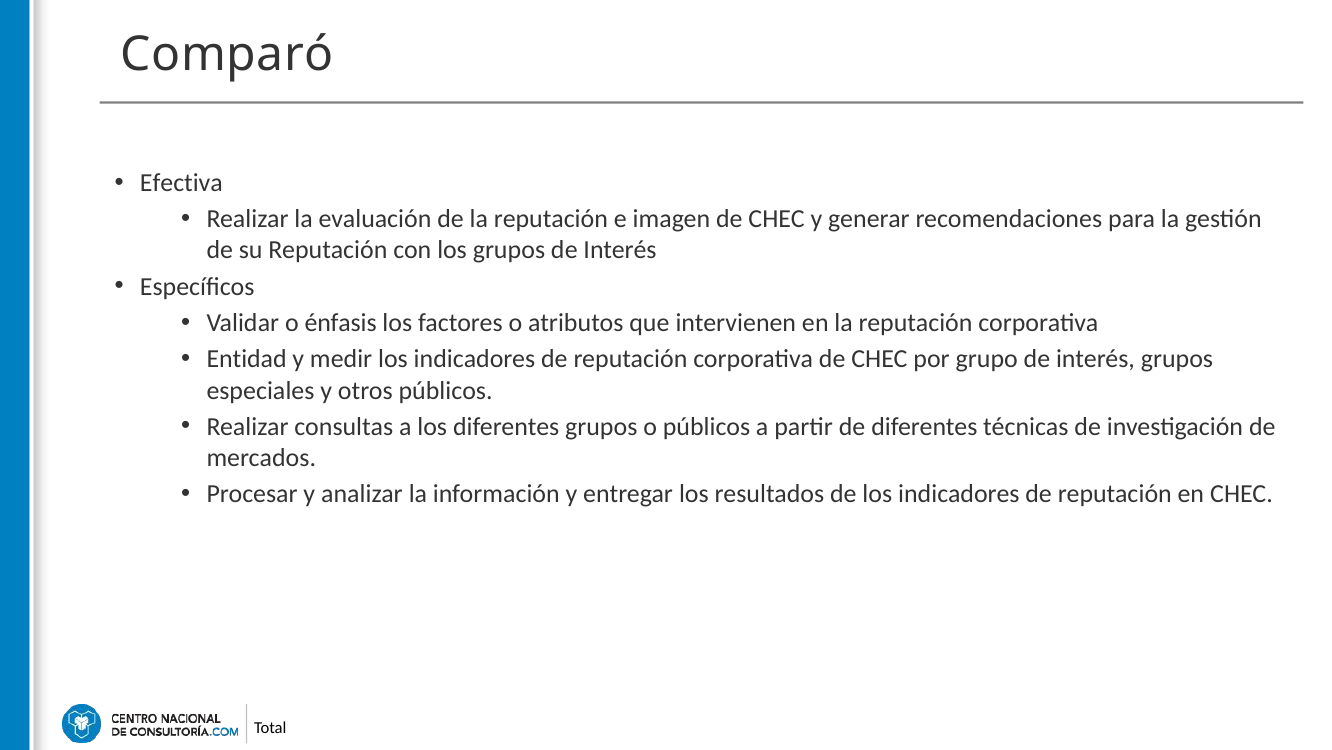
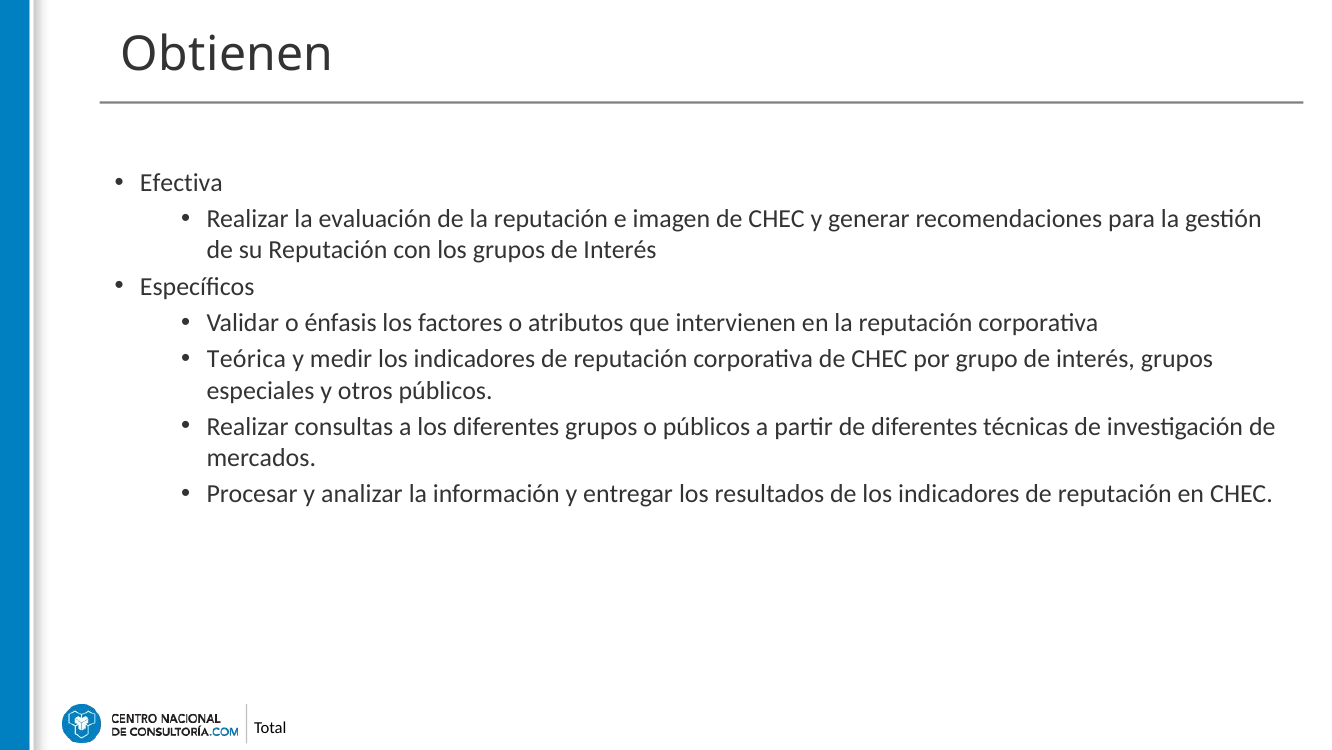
Comparó: Comparó -> Obtienen
Entidad: Entidad -> Teórica
